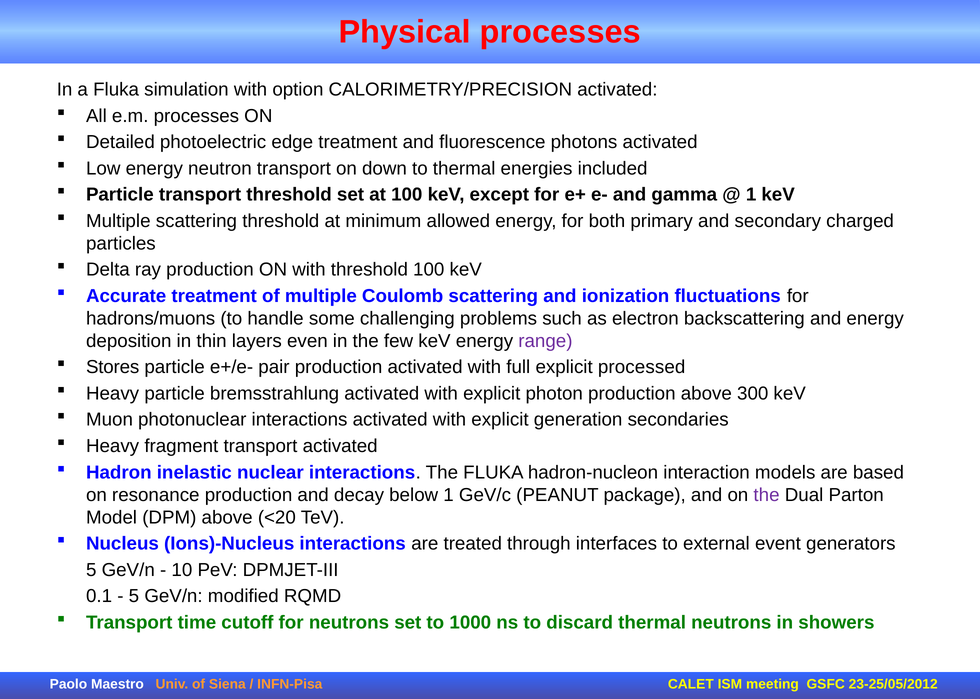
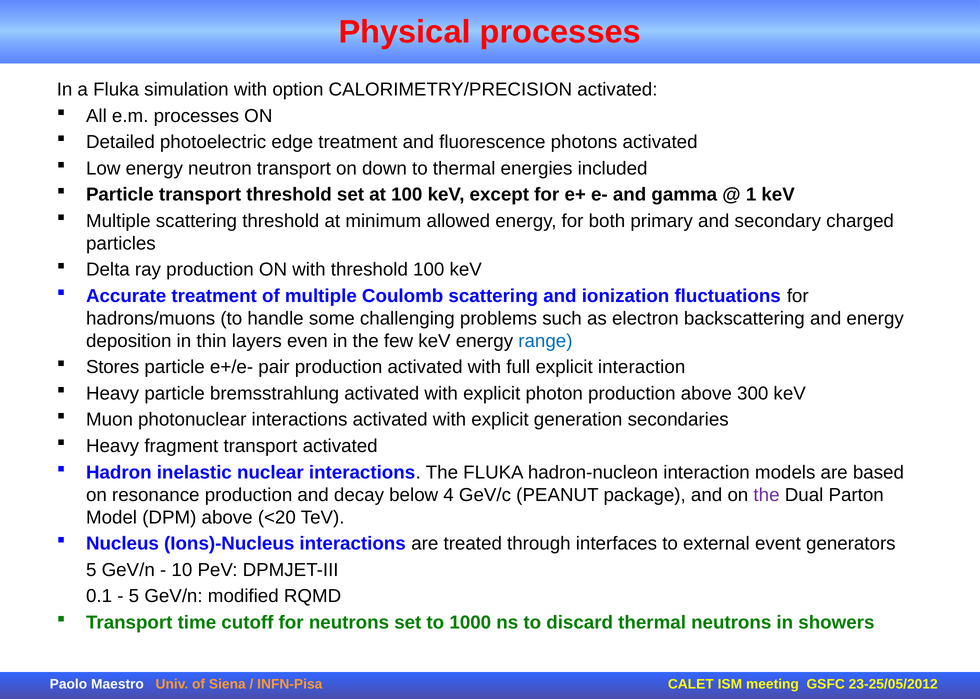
range colour: purple -> blue
explicit processed: processed -> interaction
below 1: 1 -> 4
